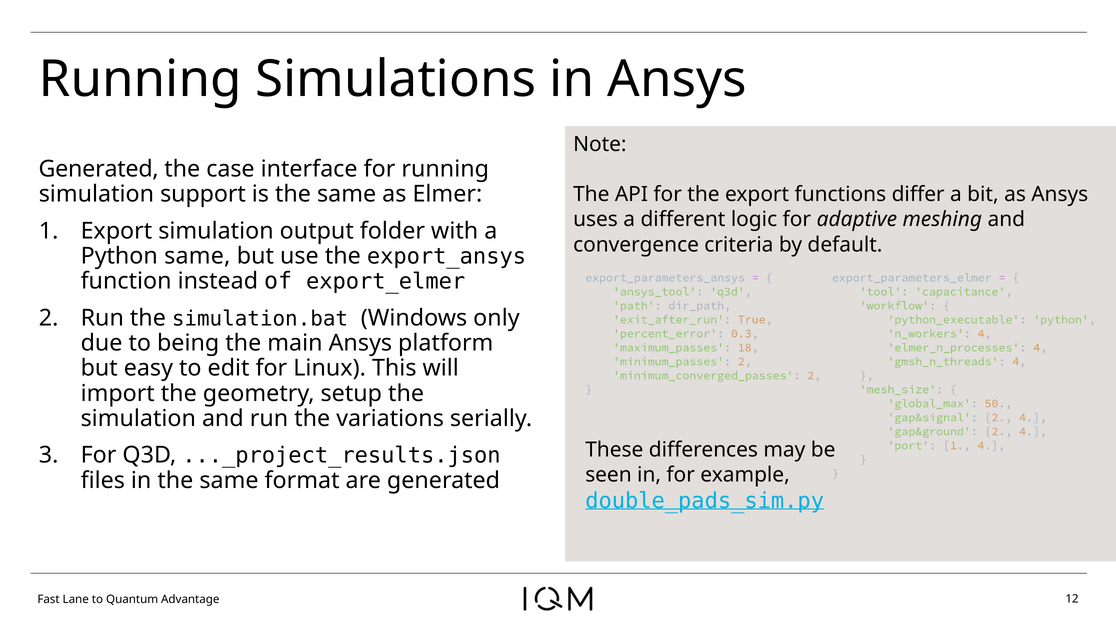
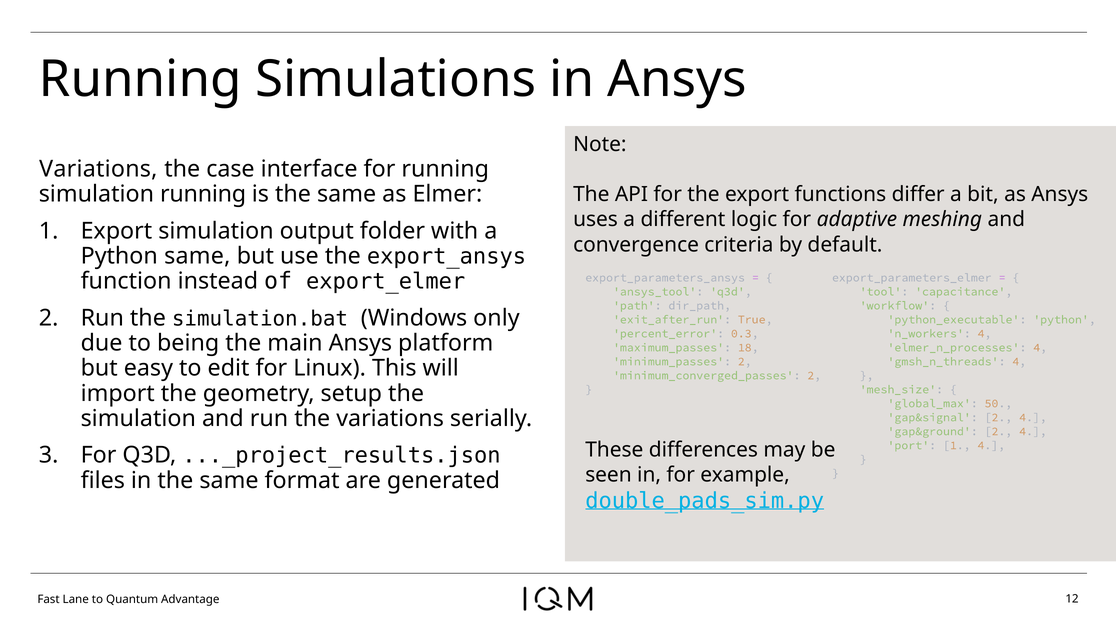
Generated at (99, 169): Generated -> Variations
simulation support: support -> running
